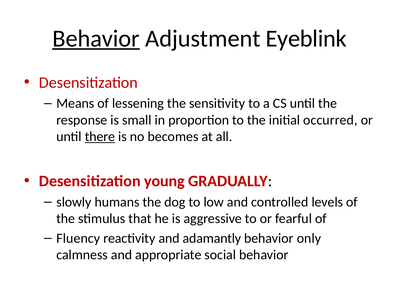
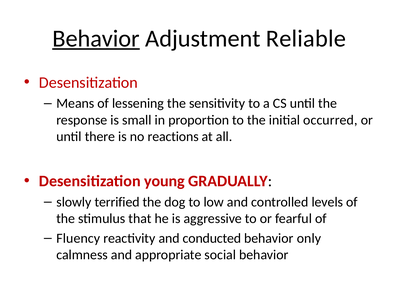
Eyeblink: Eyeblink -> Reliable
there underline: present -> none
becomes: becomes -> reactions
humans: humans -> terrified
adamantly: adamantly -> conducted
